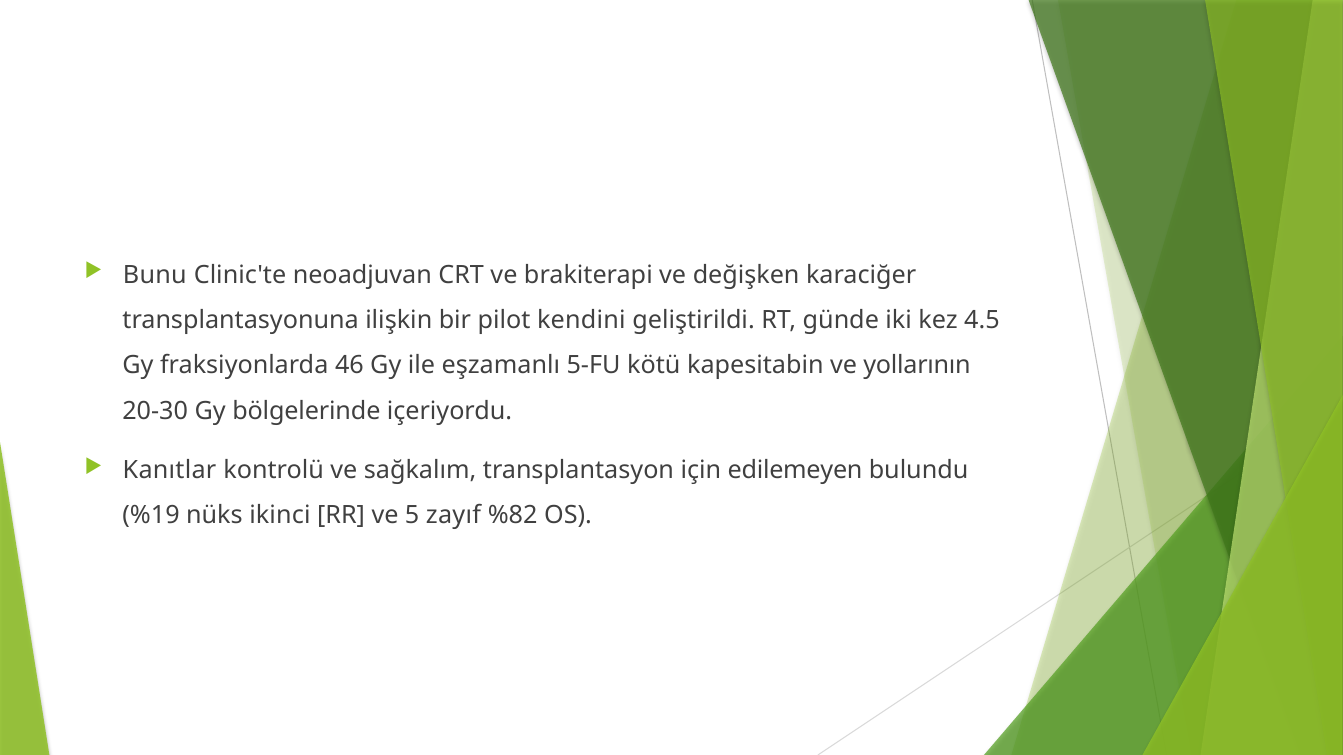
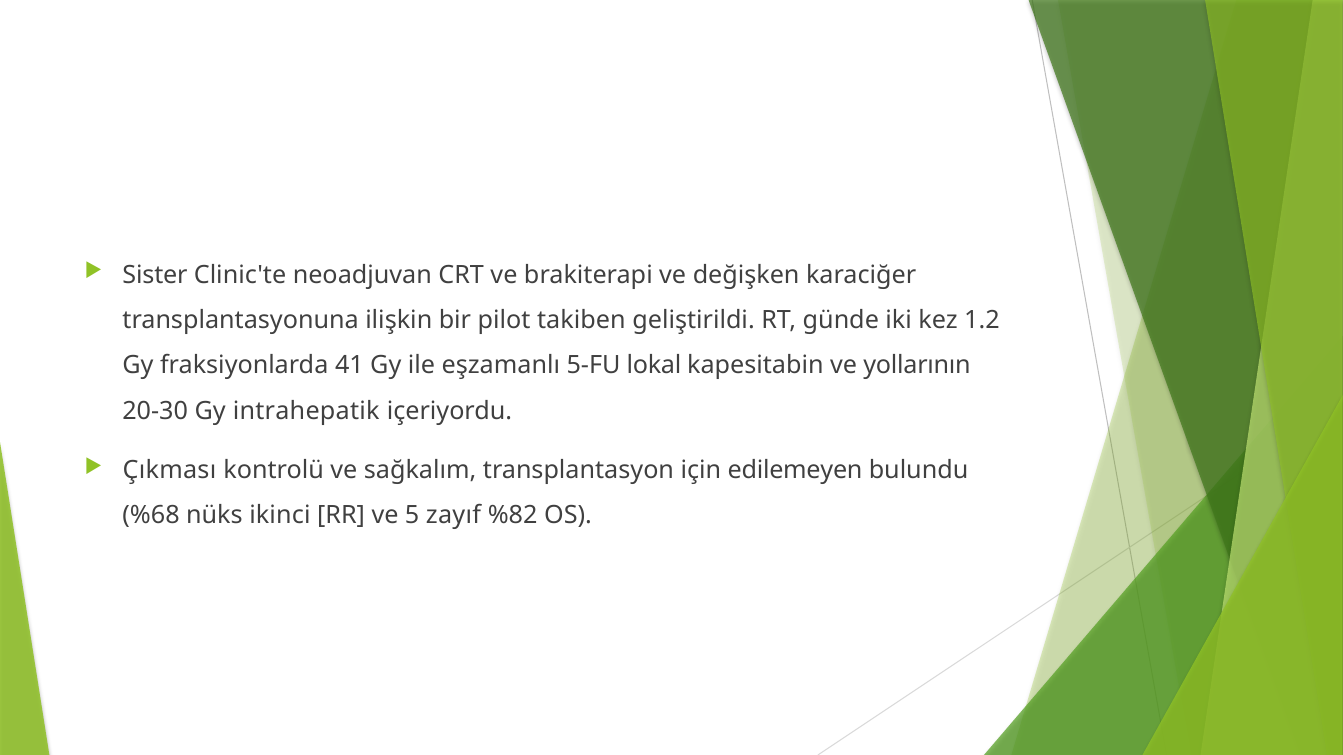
Bunu: Bunu -> Sister
kendini: kendini -> takiben
4.5: 4.5 -> 1.2
46: 46 -> 41
kötü: kötü -> lokal
bölgelerinde: bölgelerinde -> intrahepatik
Kanıtlar: Kanıtlar -> Çıkması
%19: %19 -> %68
